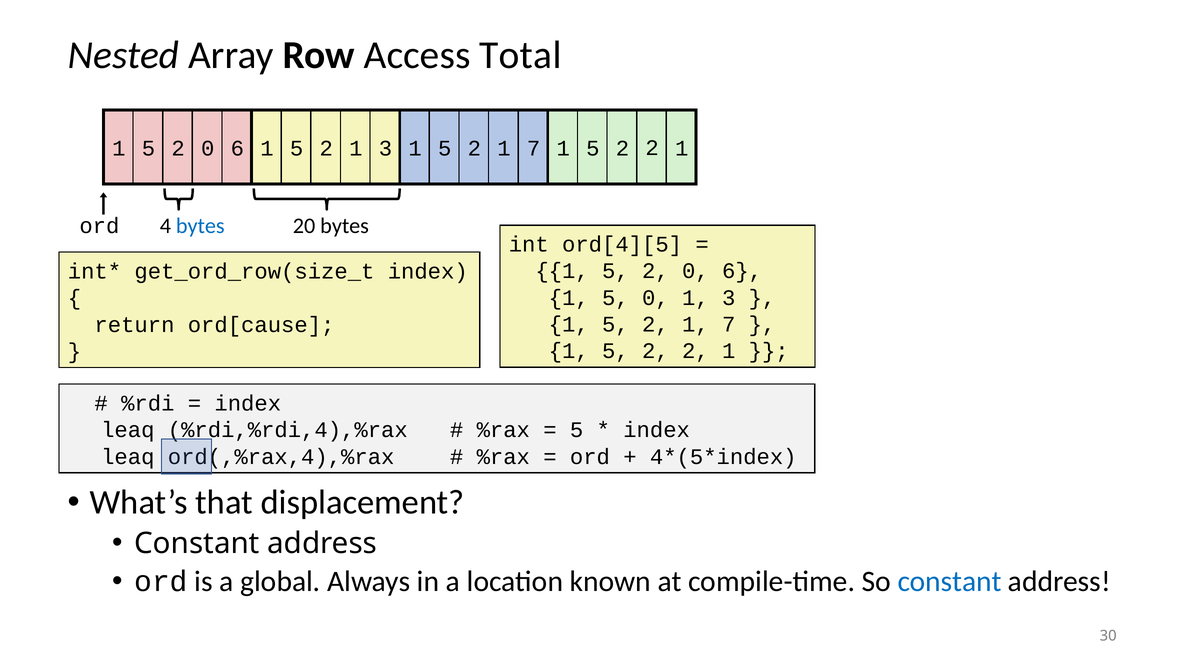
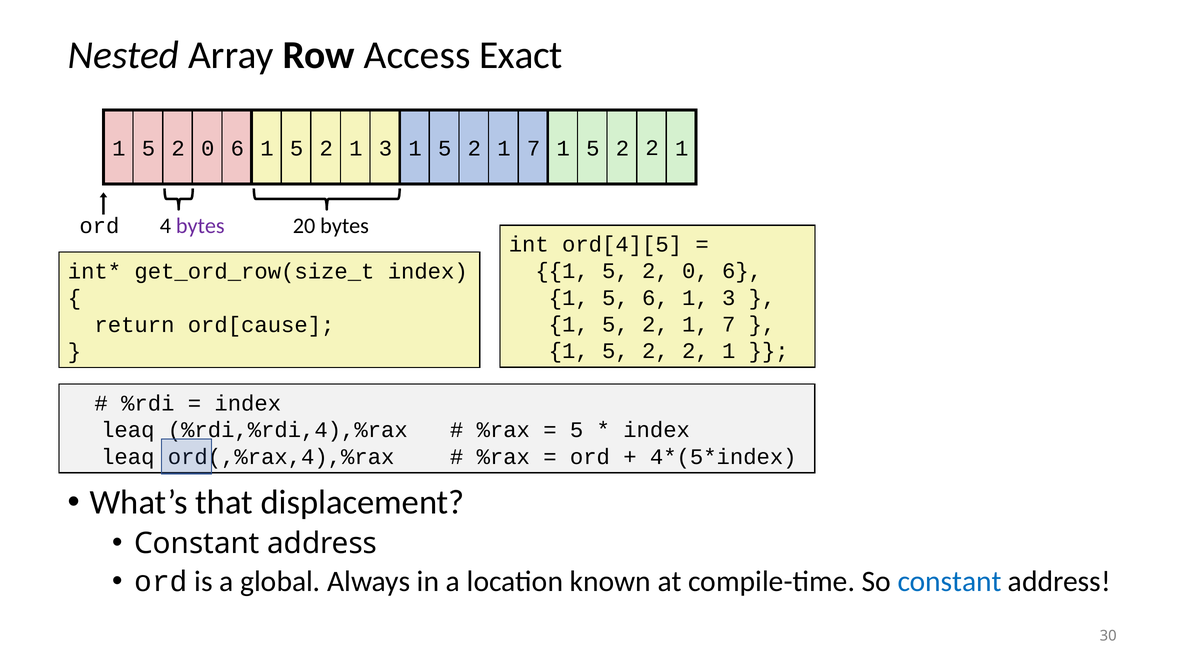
Total: Total -> Exact
bytes at (200, 226) colour: blue -> purple
5 0: 0 -> 6
